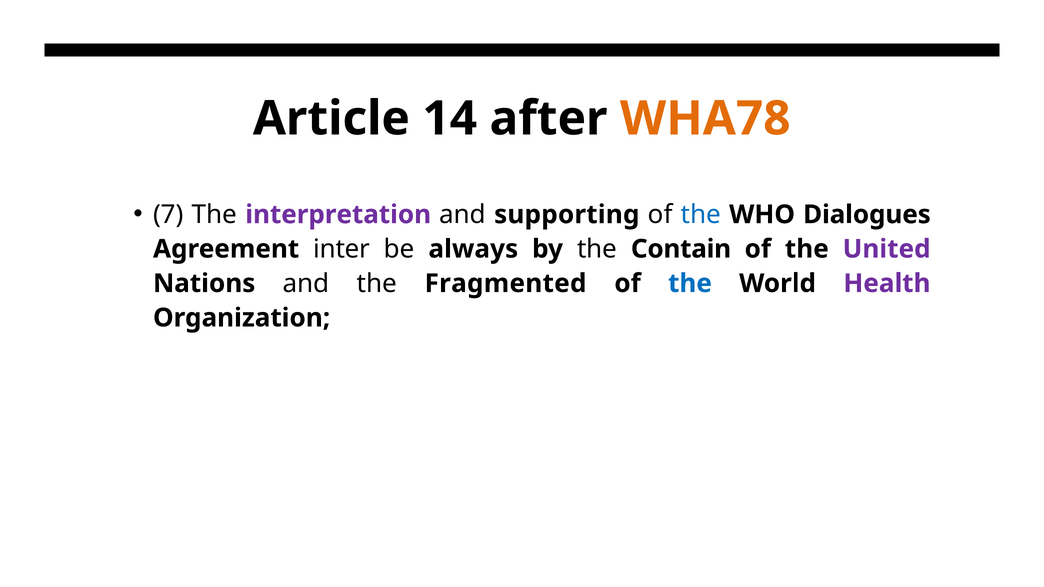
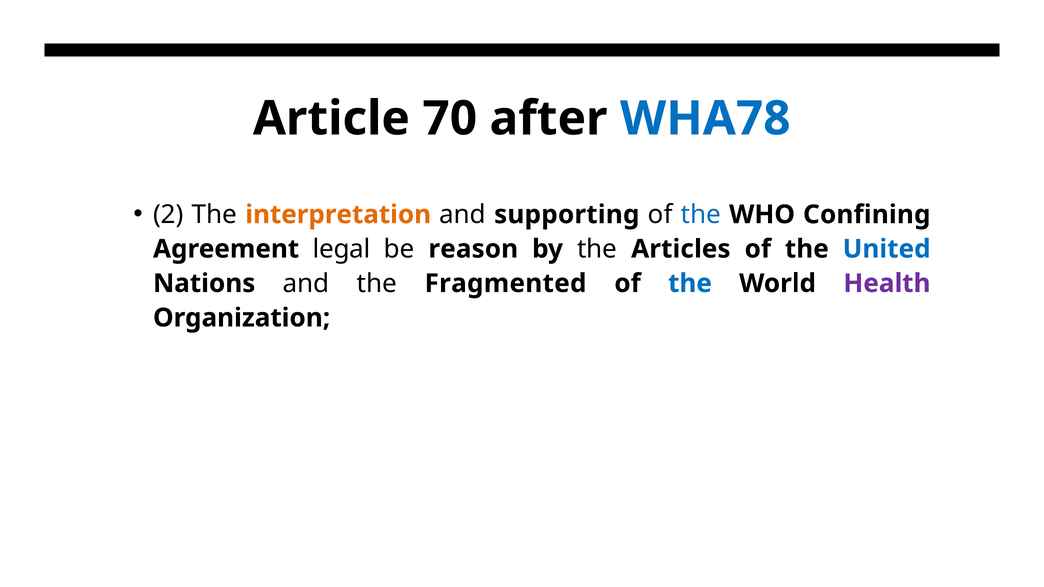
14: 14 -> 70
WHA78 colour: orange -> blue
7: 7 -> 2
interpretation colour: purple -> orange
Dialogues: Dialogues -> Confining
inter: inter -> legal
always: always -> reason
Contain: Contain -> Articles
United colour: purple -> blue
